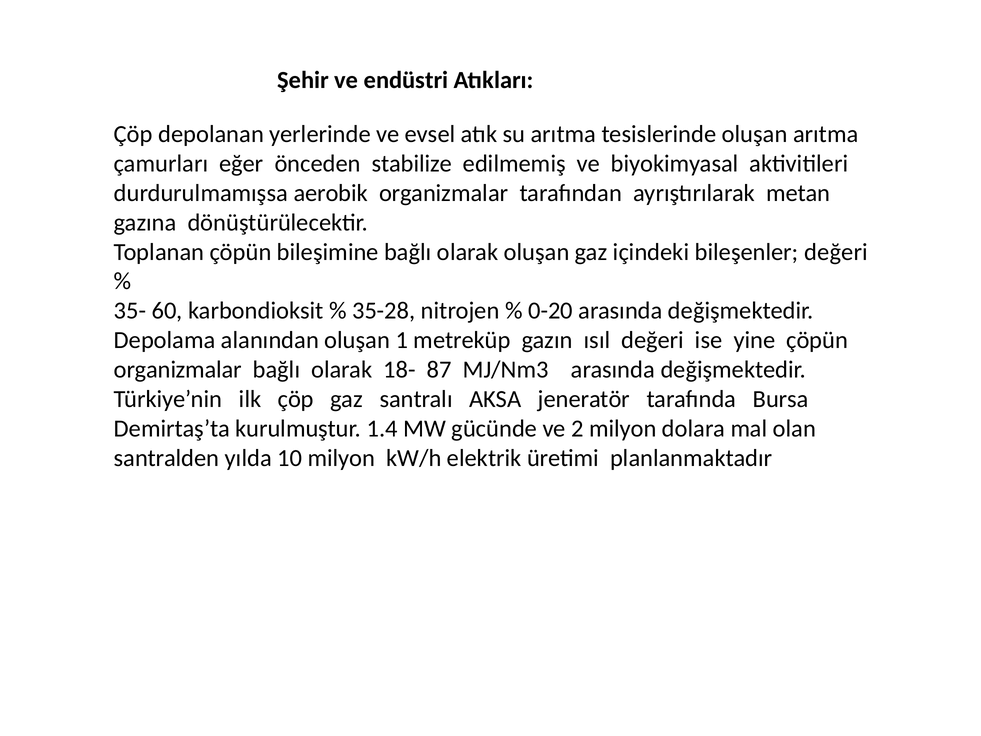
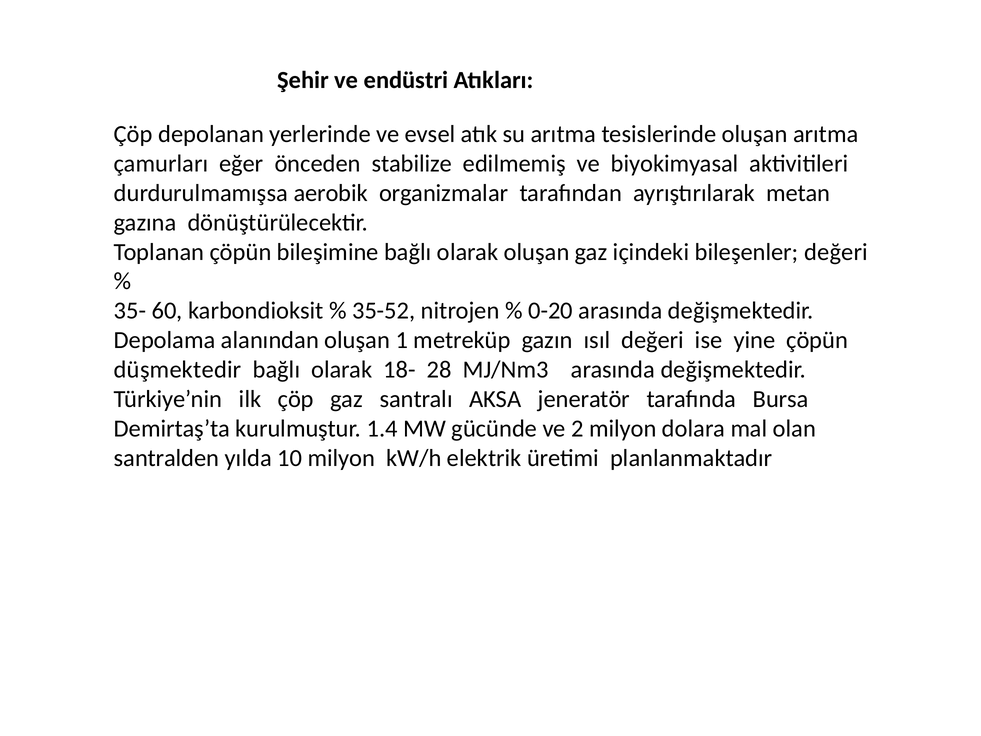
35-28: 35-28 -> 35-52
organizmalar at (178, 370): organizmalar -> düşmektedir
87: 87 -> 28
